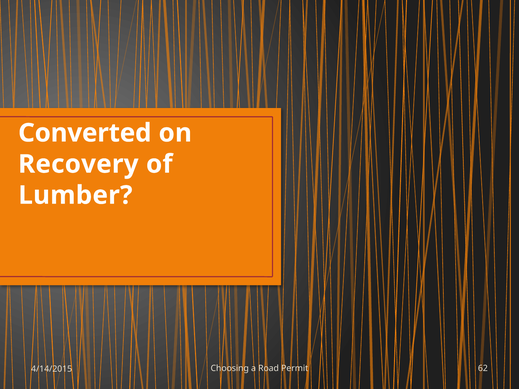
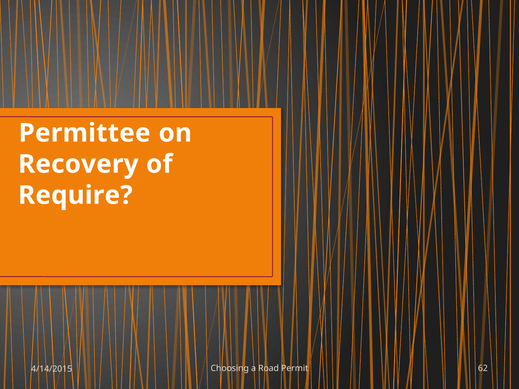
Converted: Converted -> Permittee
Lumber: Lumber -> Require
